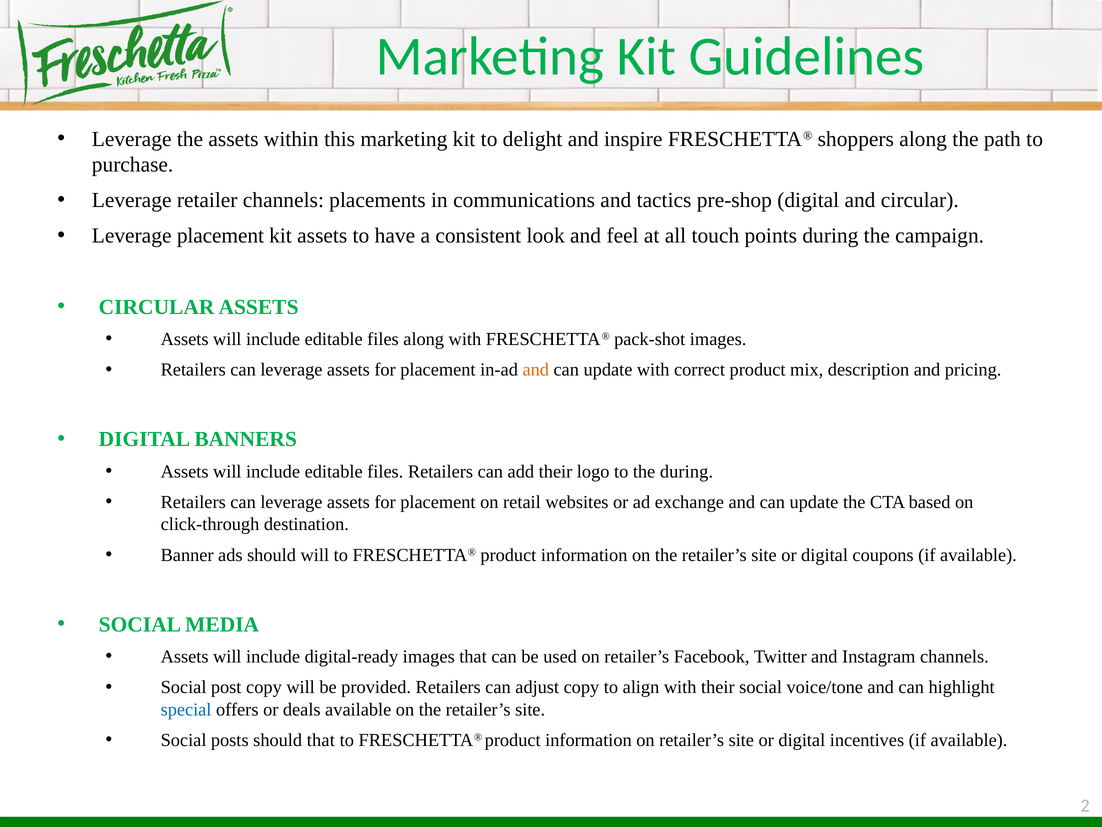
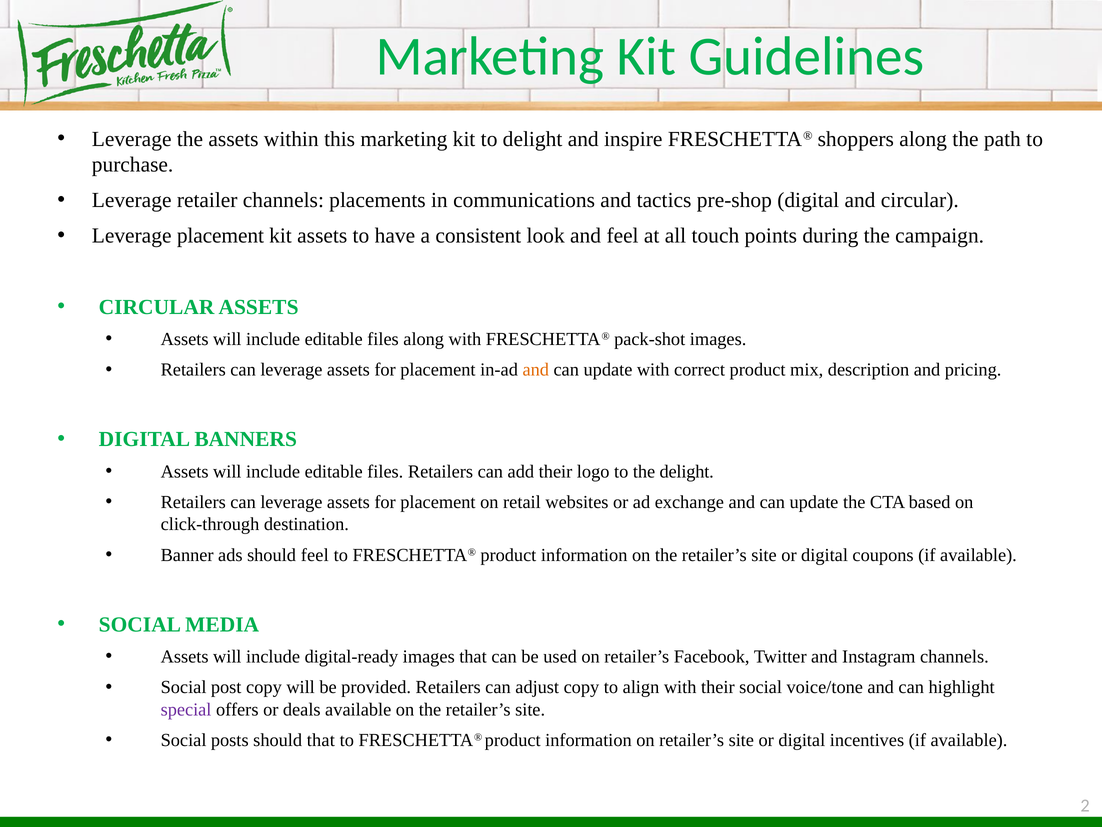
the during: during -> delight
should will: will -> feel
special colour: blue -> purple
